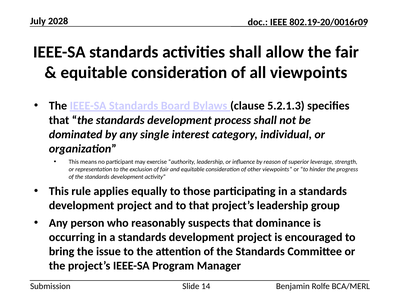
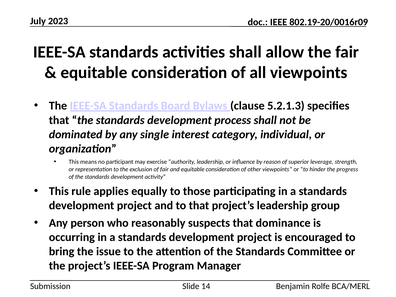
2028: 2028 -> 2023
